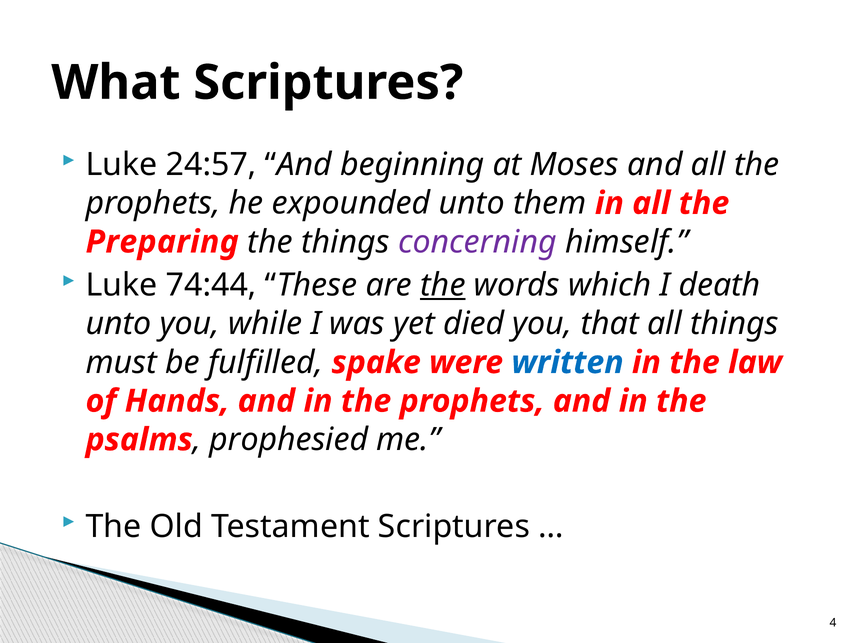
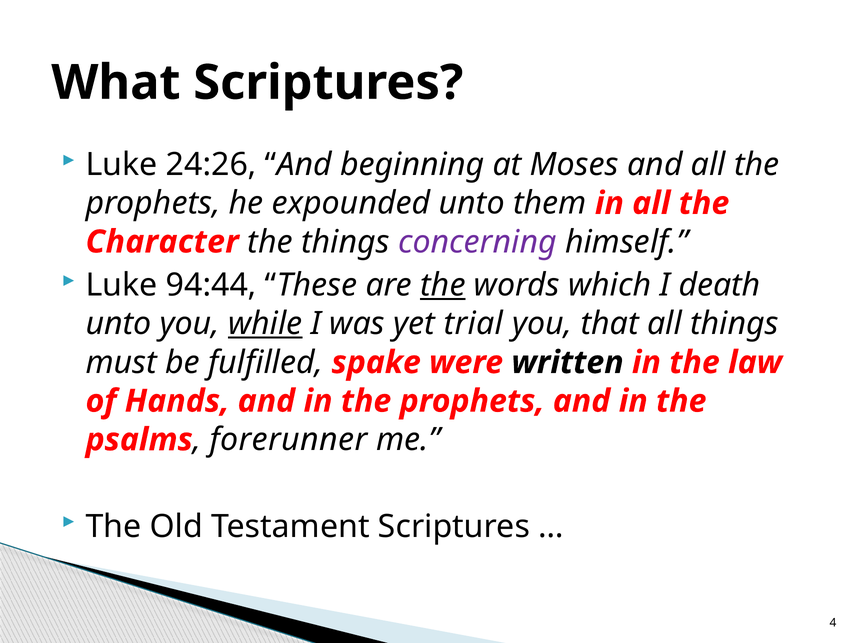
24:57: 24:57 -> 24:26
Preparing: Preparing -> Character
74:44: 74:44 -> 94:44
while underline: none -> present
died: died -> trial
written colour: blue -> black
prophesied: prophesied -> forerunner
